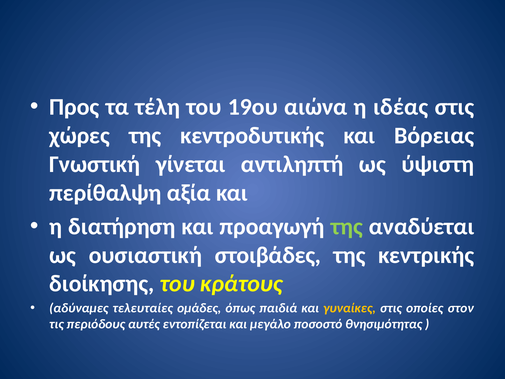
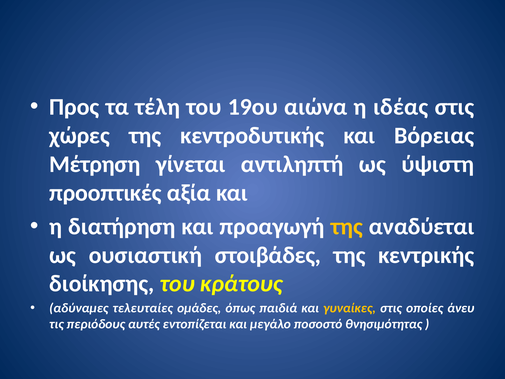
Γνωστική: Γνωστική -> Μέτρηση
περίθαλψη: περίθαλψη -> προοπτικές
της at (347, 226) colour: light green -> yellow
στον: στον -> άνευ
